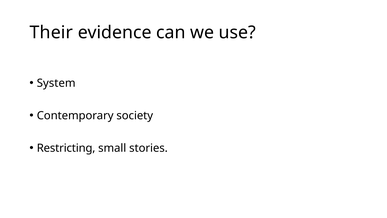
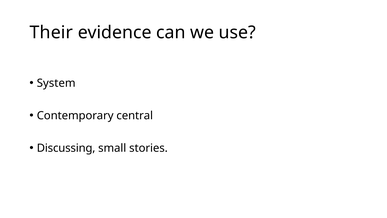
society: society -> central
Restricting: Restricting -> Discussing
